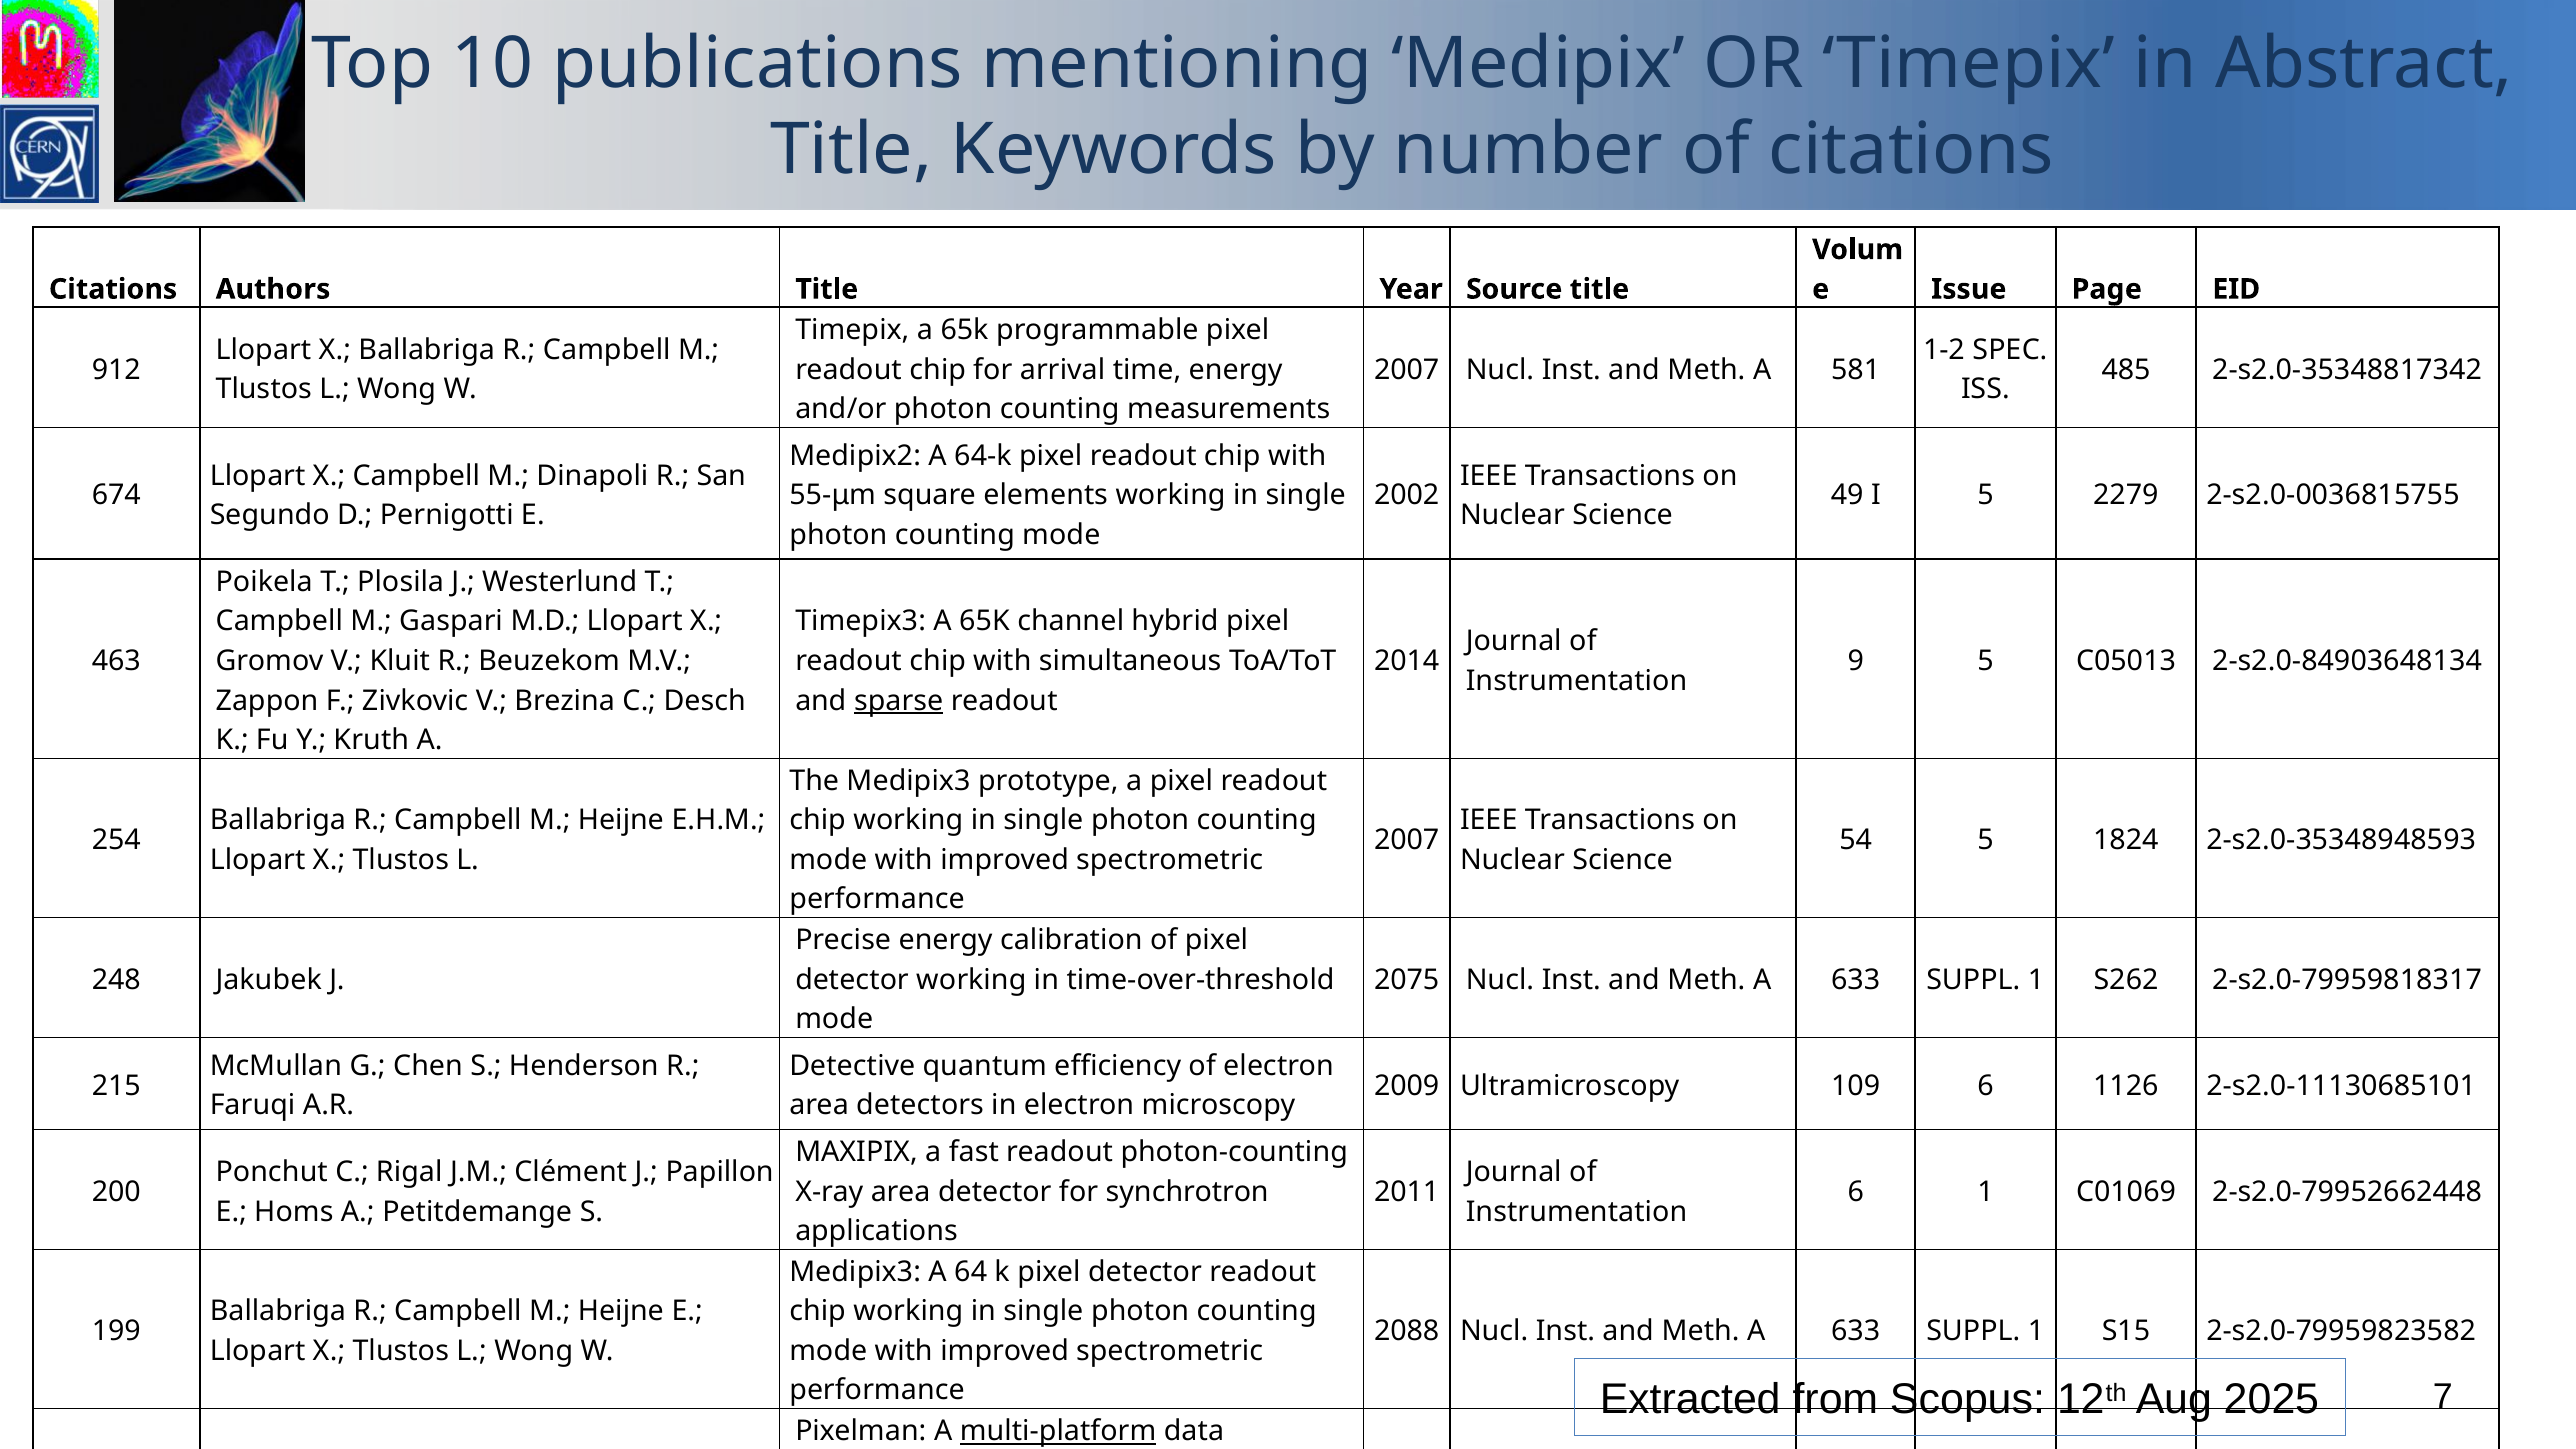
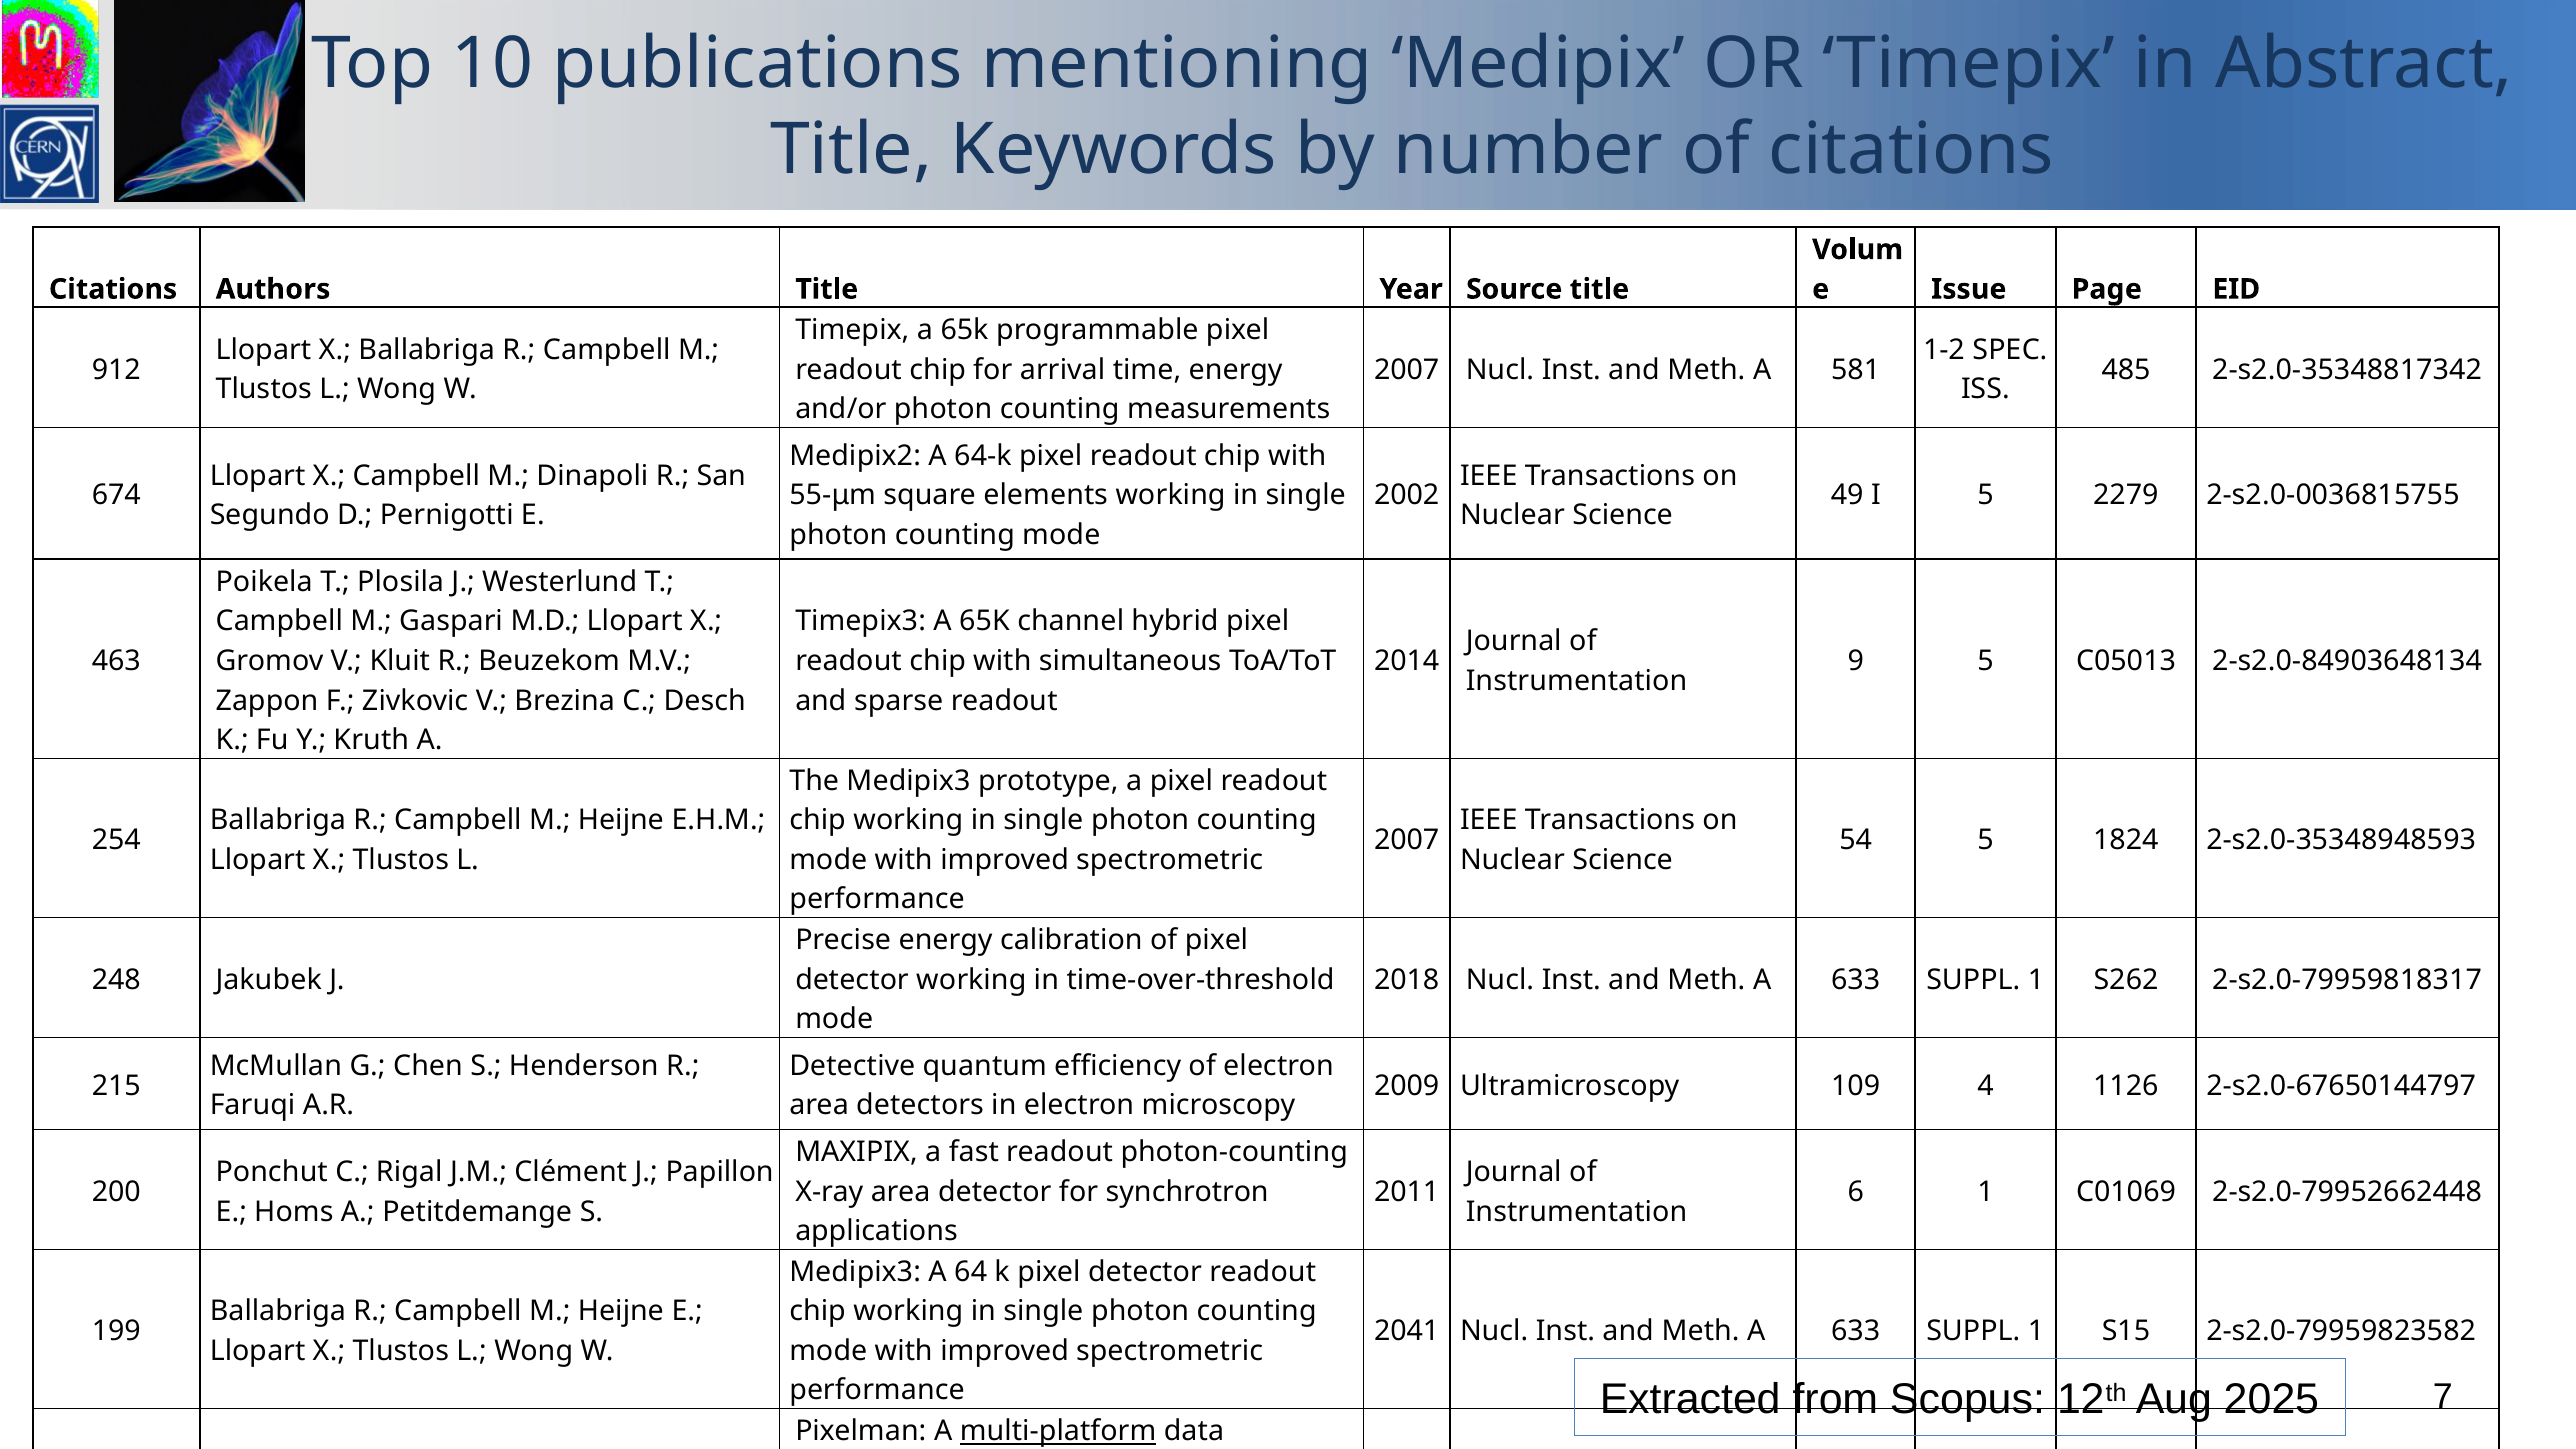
sparse underline: present -> none
2075: 2075 -> 2018
109 6: 6 -> 4
2-s2.0-11130685101: 2-s2.0-11130685101 -> 2-s2.0-67650144797
2088: 2088 -> 2041
